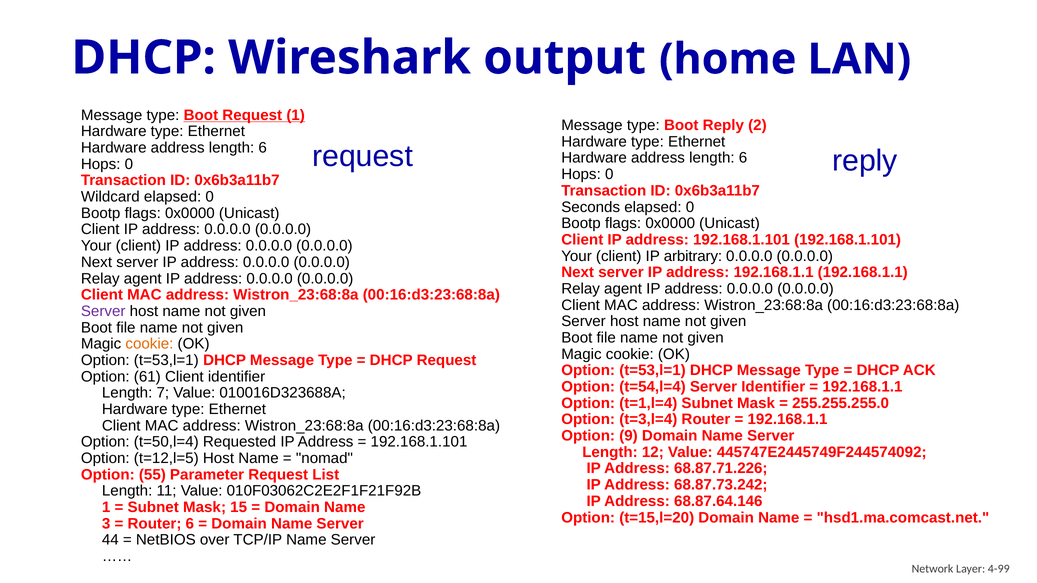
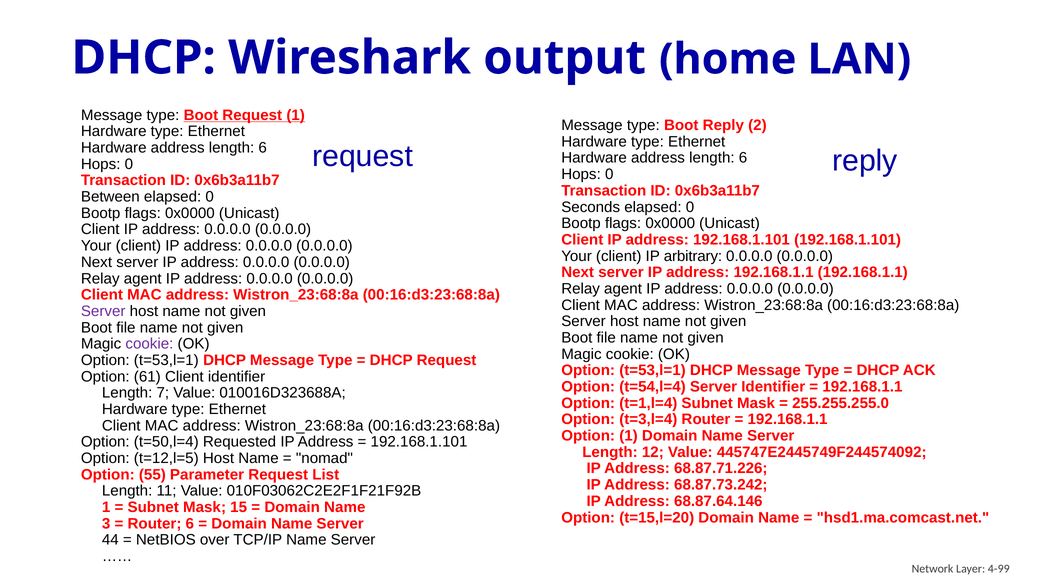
Wildcard: Wildcard -> Between
cookie at (149, 344) colour: orange -> purple
Option 9: 9 -> 1
